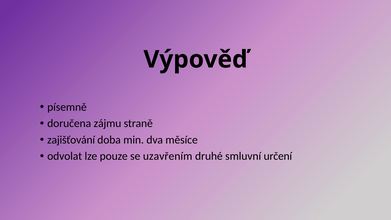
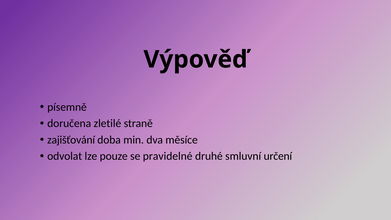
zájmu: zájmu -> zletilé
uzavřením: uzavřením -> pravidelné
